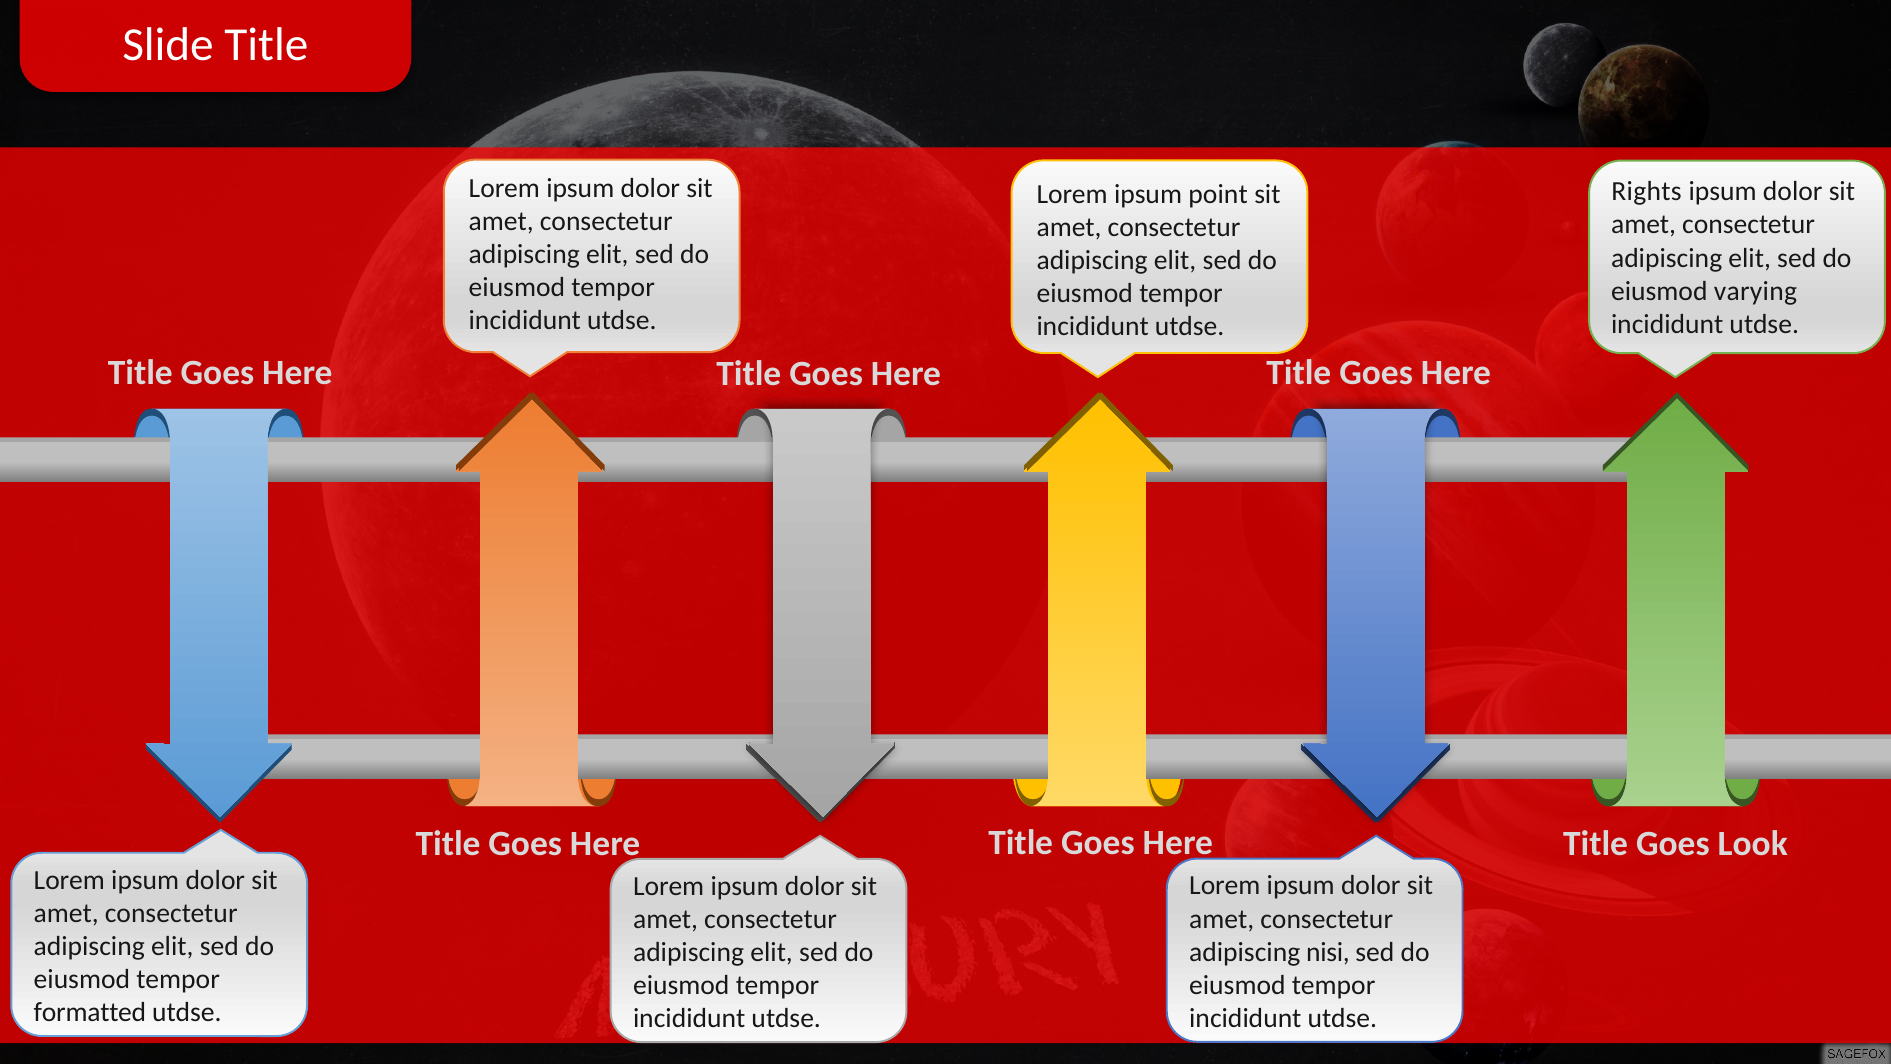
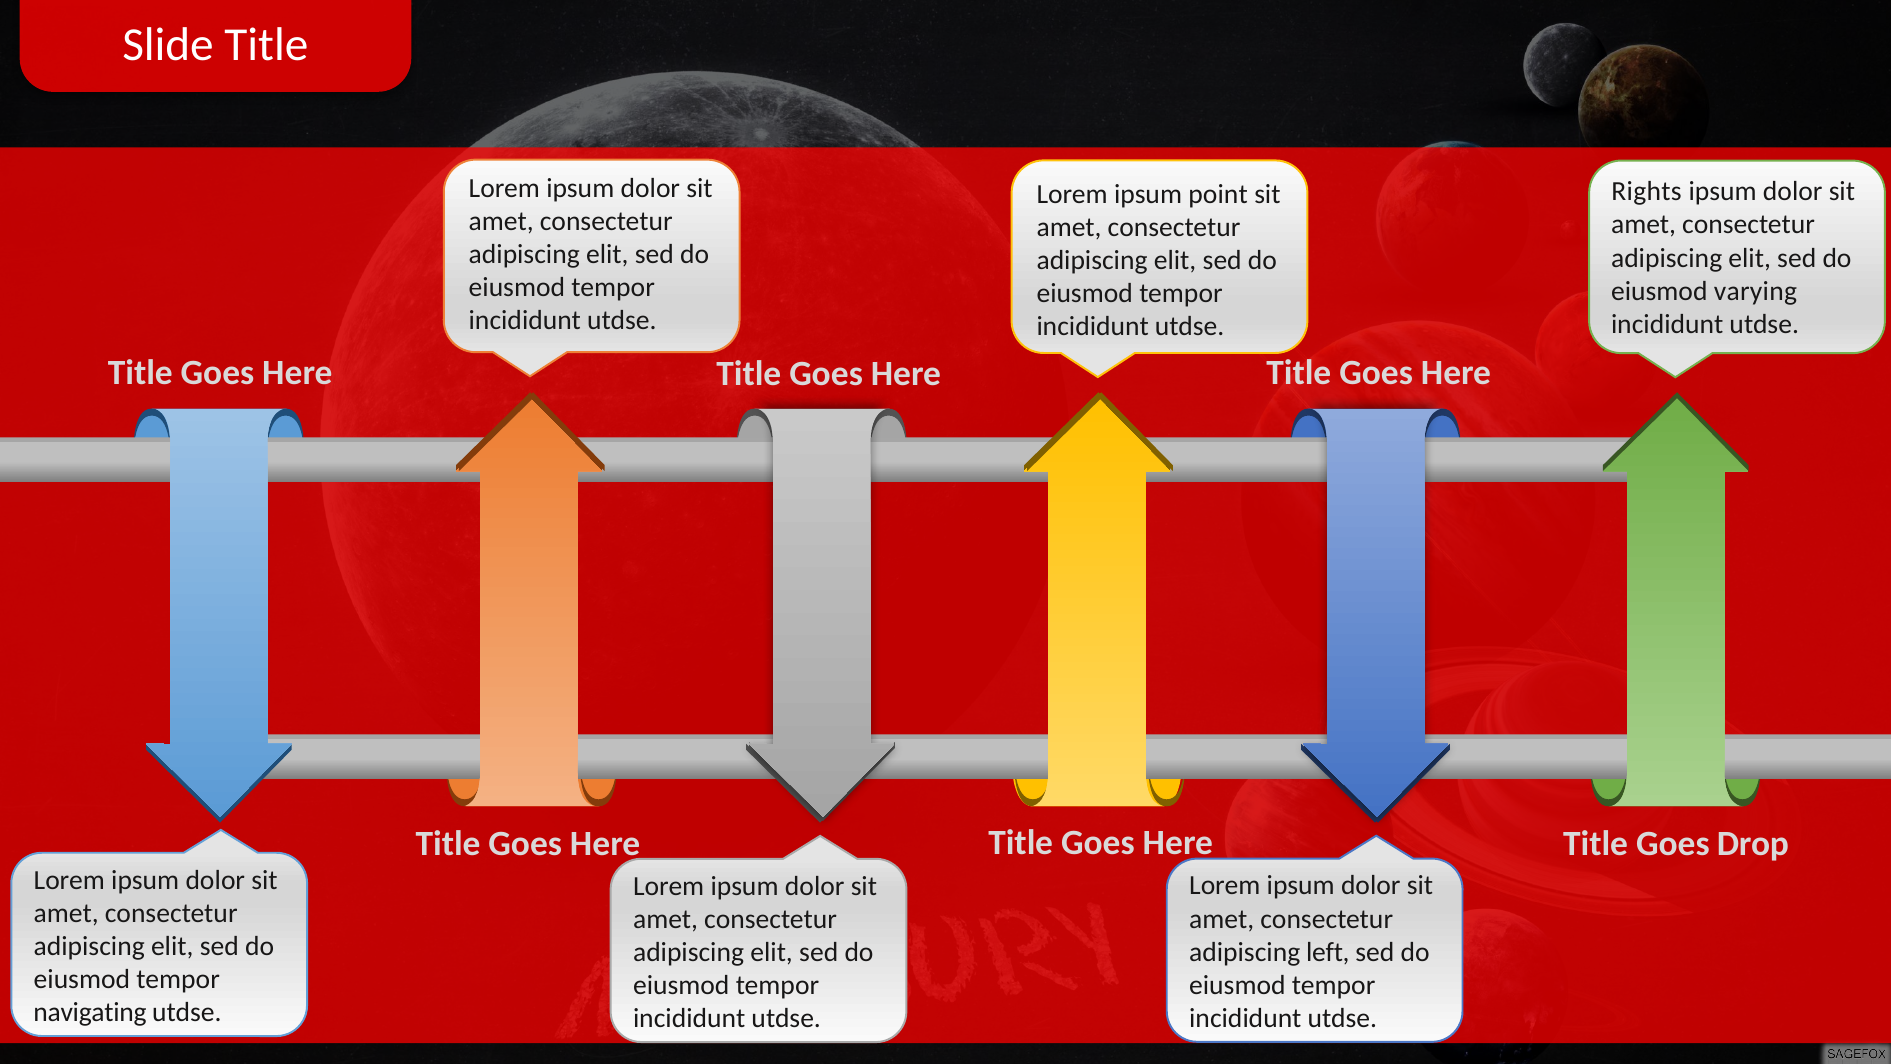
Look: Look -> Drop
nisi: nisi -> left
formatted: formatted -> navigating
